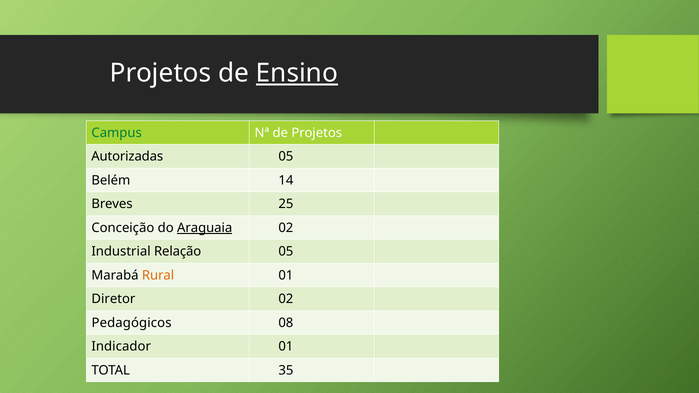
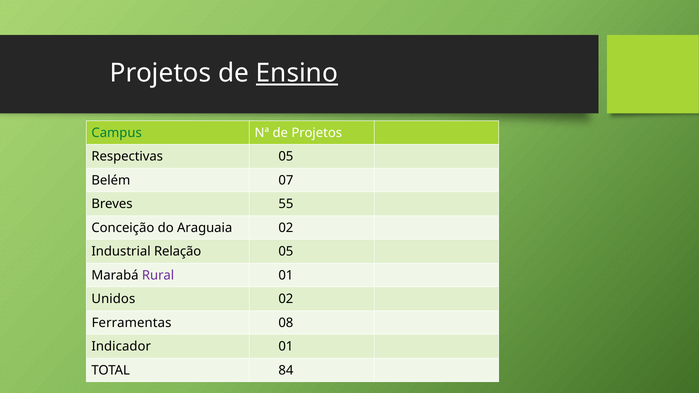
Autorizadas: Autorizadas -> Respectivas
14: 14 -> 07
25: 25 -> 55
Araguaia underline: present -> none
Rural colour: orange -> purple
Diretor: Diretor -> Unidos
Pedagógicos: Pedagógicos -> Ferramentas
35: 35 -> 84
